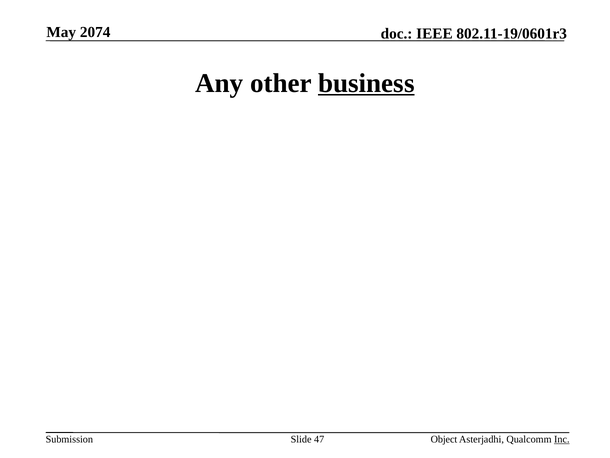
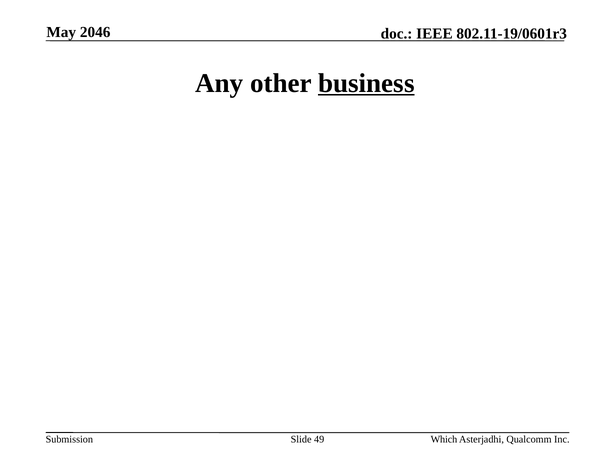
2074: 2074 -> 2046
47: 47 -> 49
Object: Object -> Which
Inc underline: present -> none
